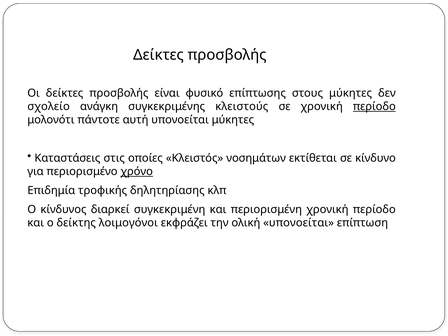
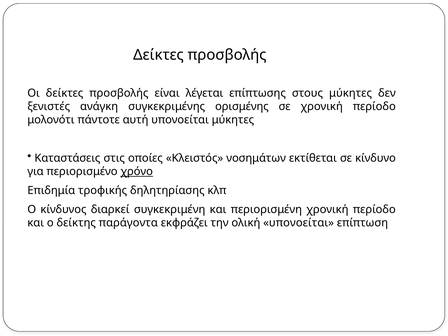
φυσικό: φυσικό -> λέγεται
σχολείο: σχολείο -> ξενιστές
κλειστούς: κλειστούς -> ορισμένης
περίοδο at (374, 106) underline: present -> none
λοιμογόνοι: λοιμογόνοι -> παράγοντα
